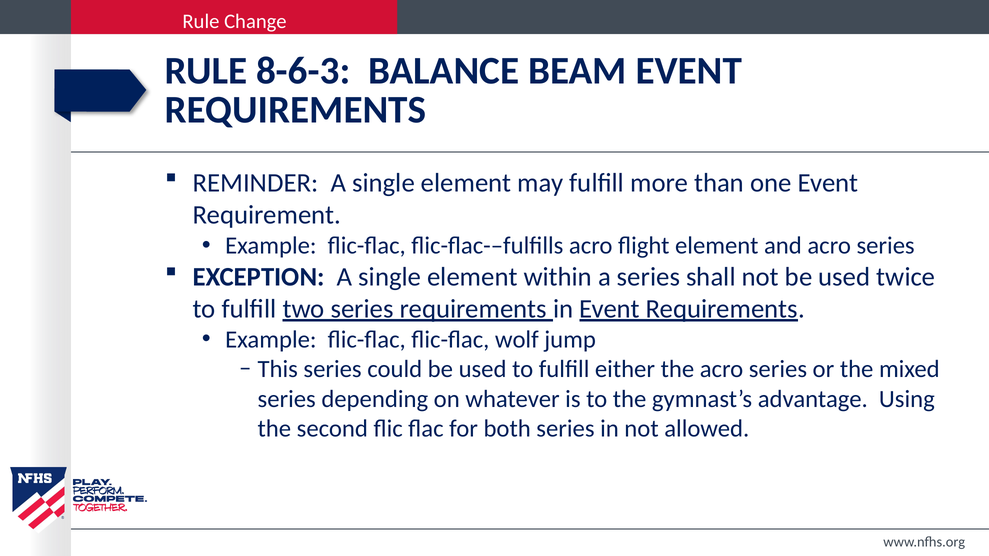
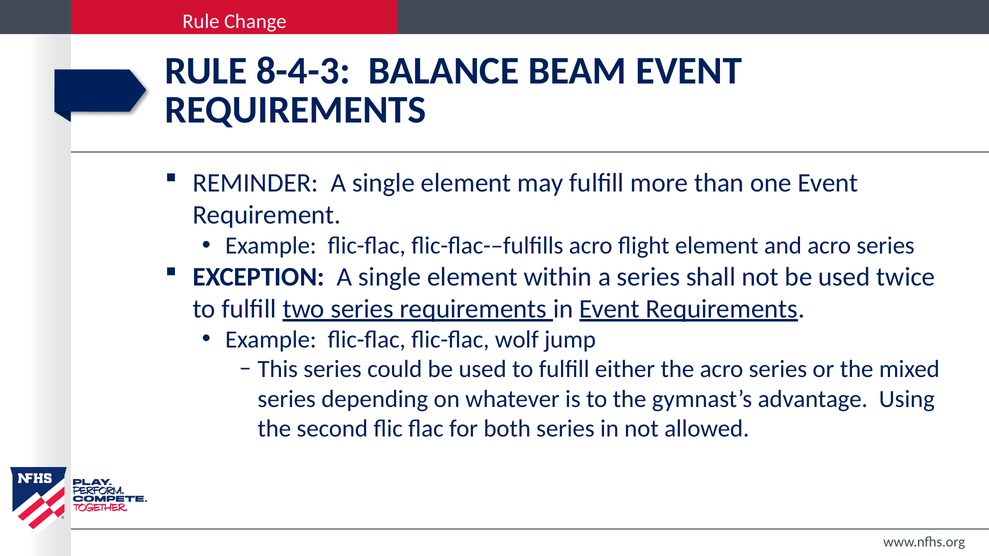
8-6-3: 8-6-3 -> 8-4-3
